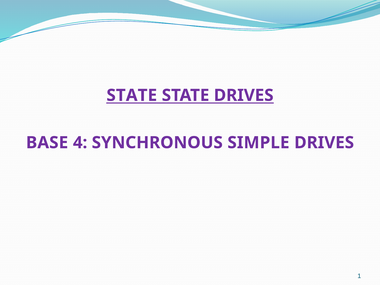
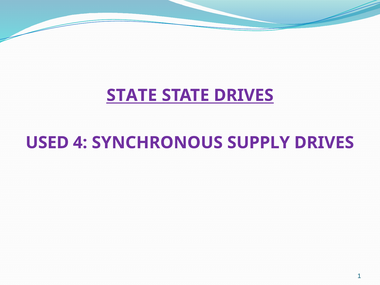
BASE: BASE -> USED
SIMPLE: SIMPLE -> SUPPLY
